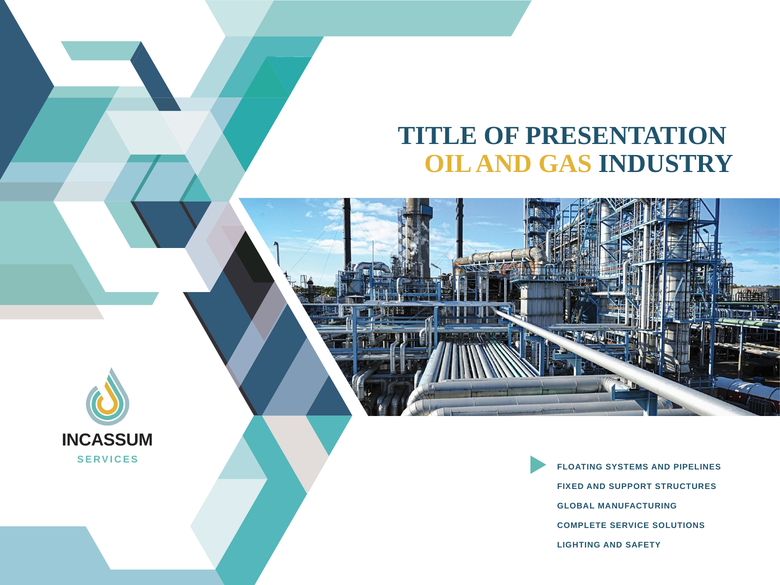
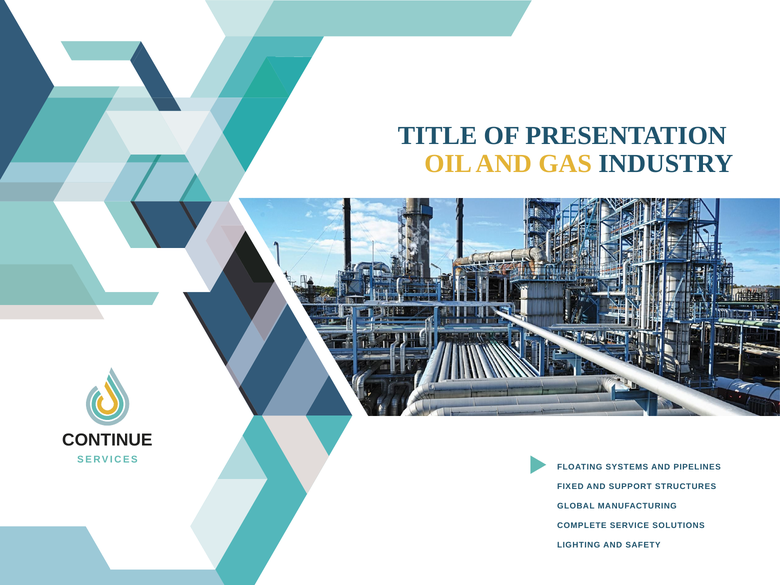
INCASSUM: INCASSUM -> CONTINUE
